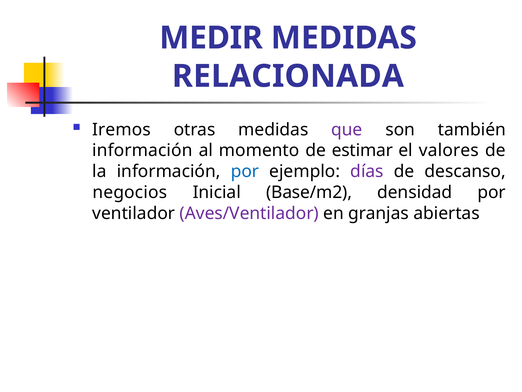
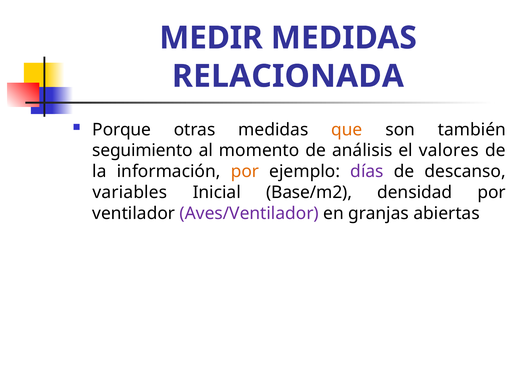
Iremos: Iremos -> Porque
que colour: purple -> orange
información at (142, 150): información -> seguimiento
estimar: estimar -> análisis
por at (245, 171) colour: blue -> orange
negocios: negocios -> variables
